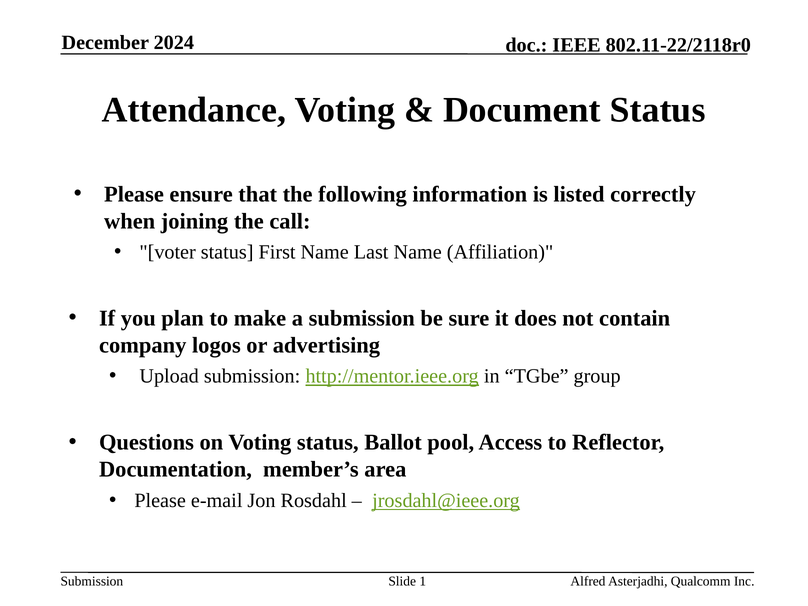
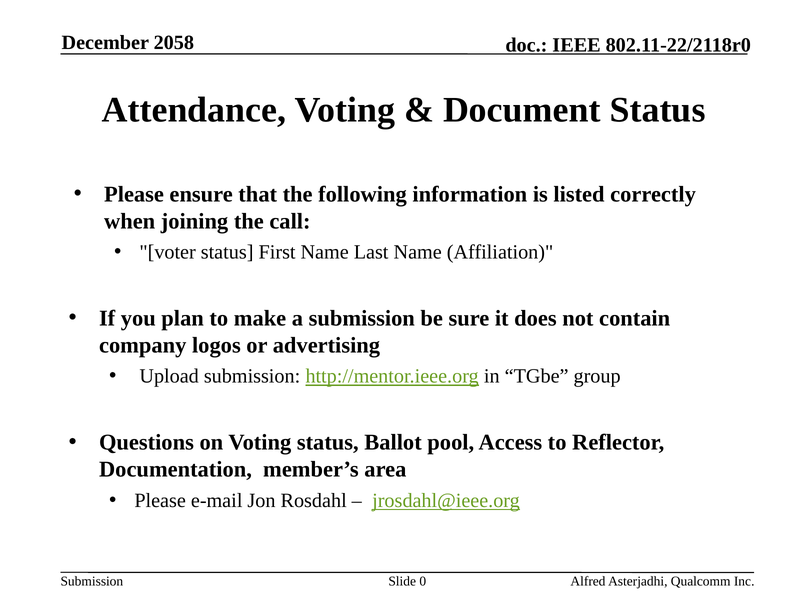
2024: 2024 -> 2058
1: 1 -> 0
